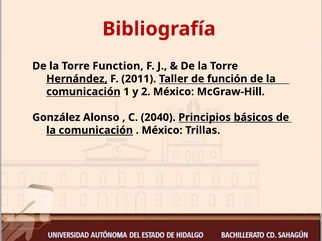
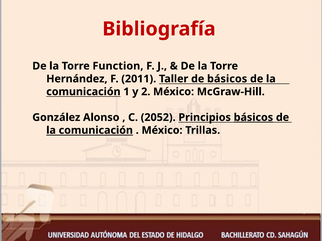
Hernández underline: present -> none
de función: función -> básicos
2040: 2040 -> 2052
